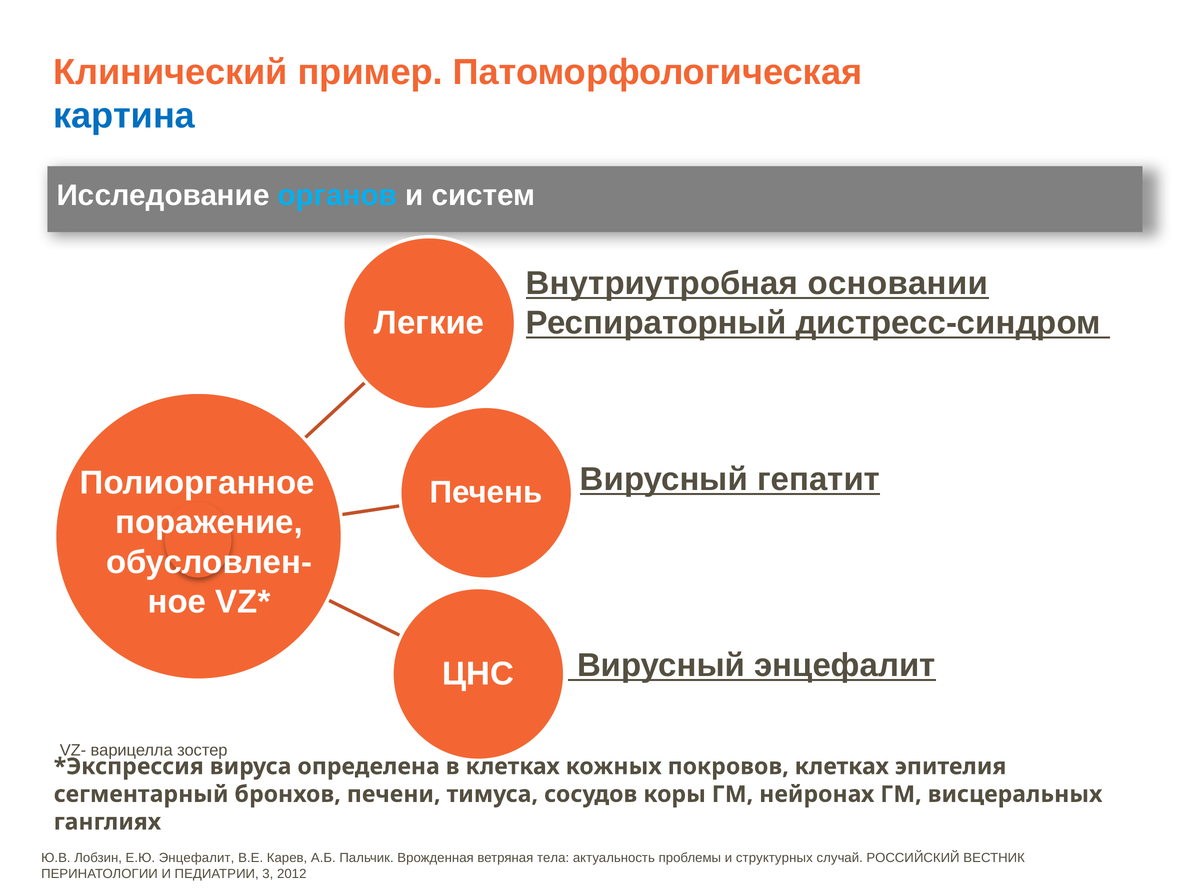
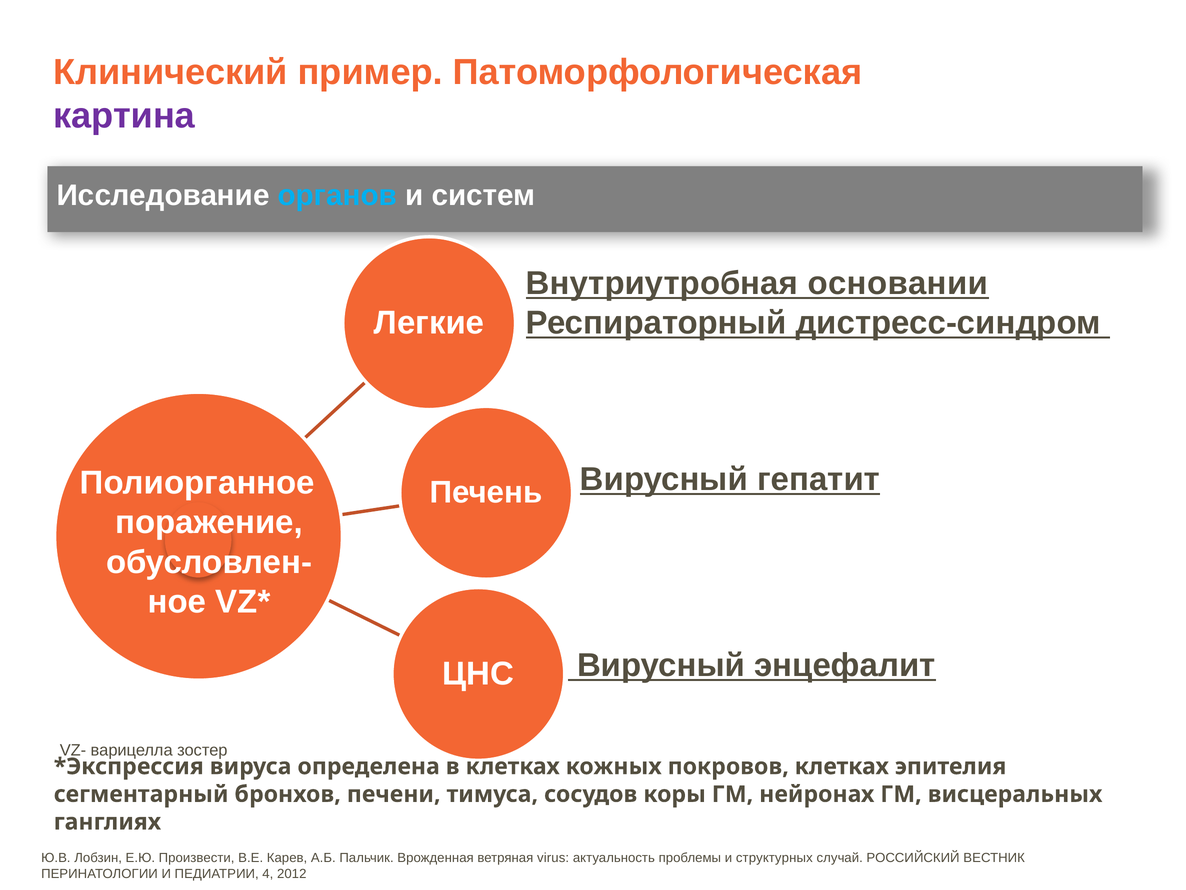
картина colour: blue -> purple
Е.Ю Энцефалит: Энцефалит -> Произвести
тела: тела -> virus
3: 3 -> 4
